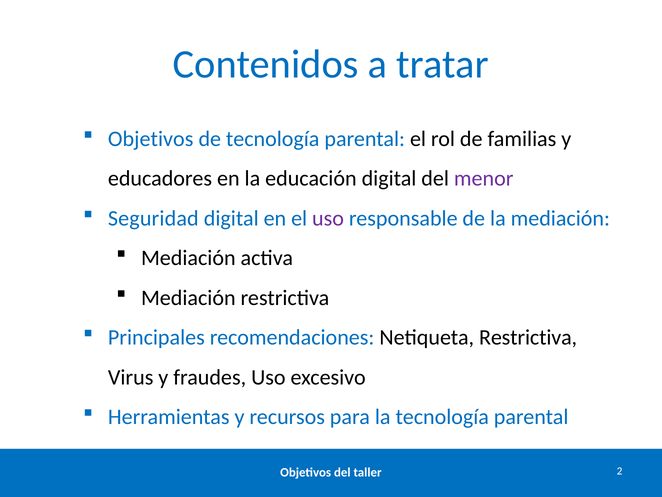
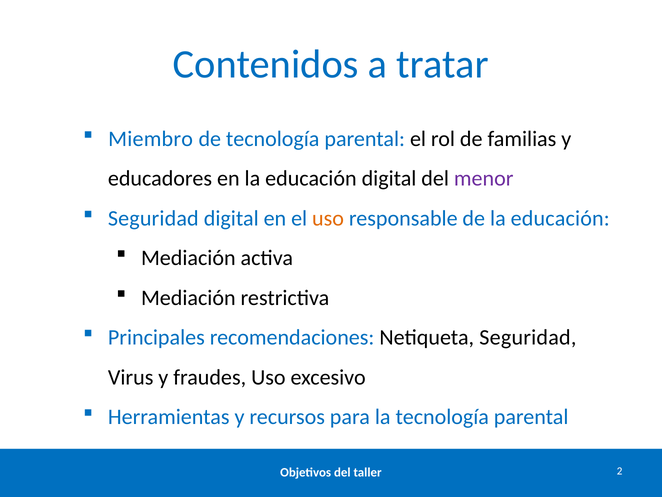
Objetivos at (151, 139): Objetivos -> Miembro
uso at (328, 218) colour: purple -> orange
de la mediación: mediación -> educación
Netiqueta Restrictiva: Restrictiva -> Seguridad
